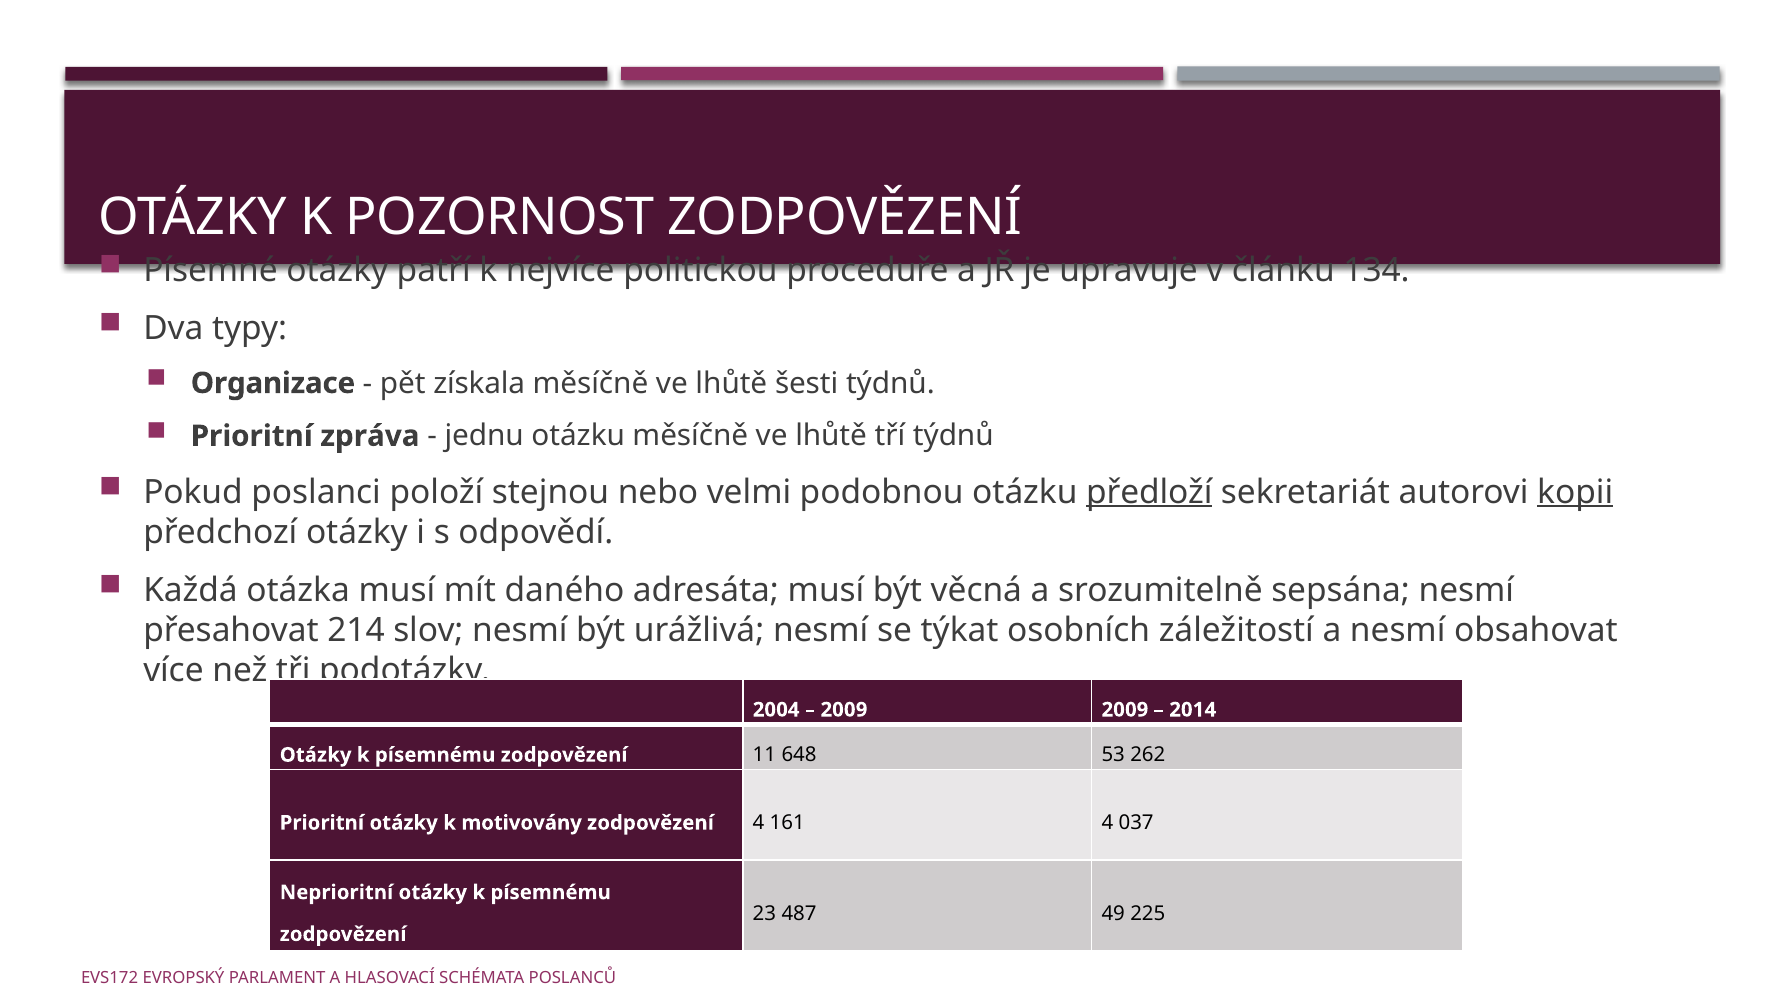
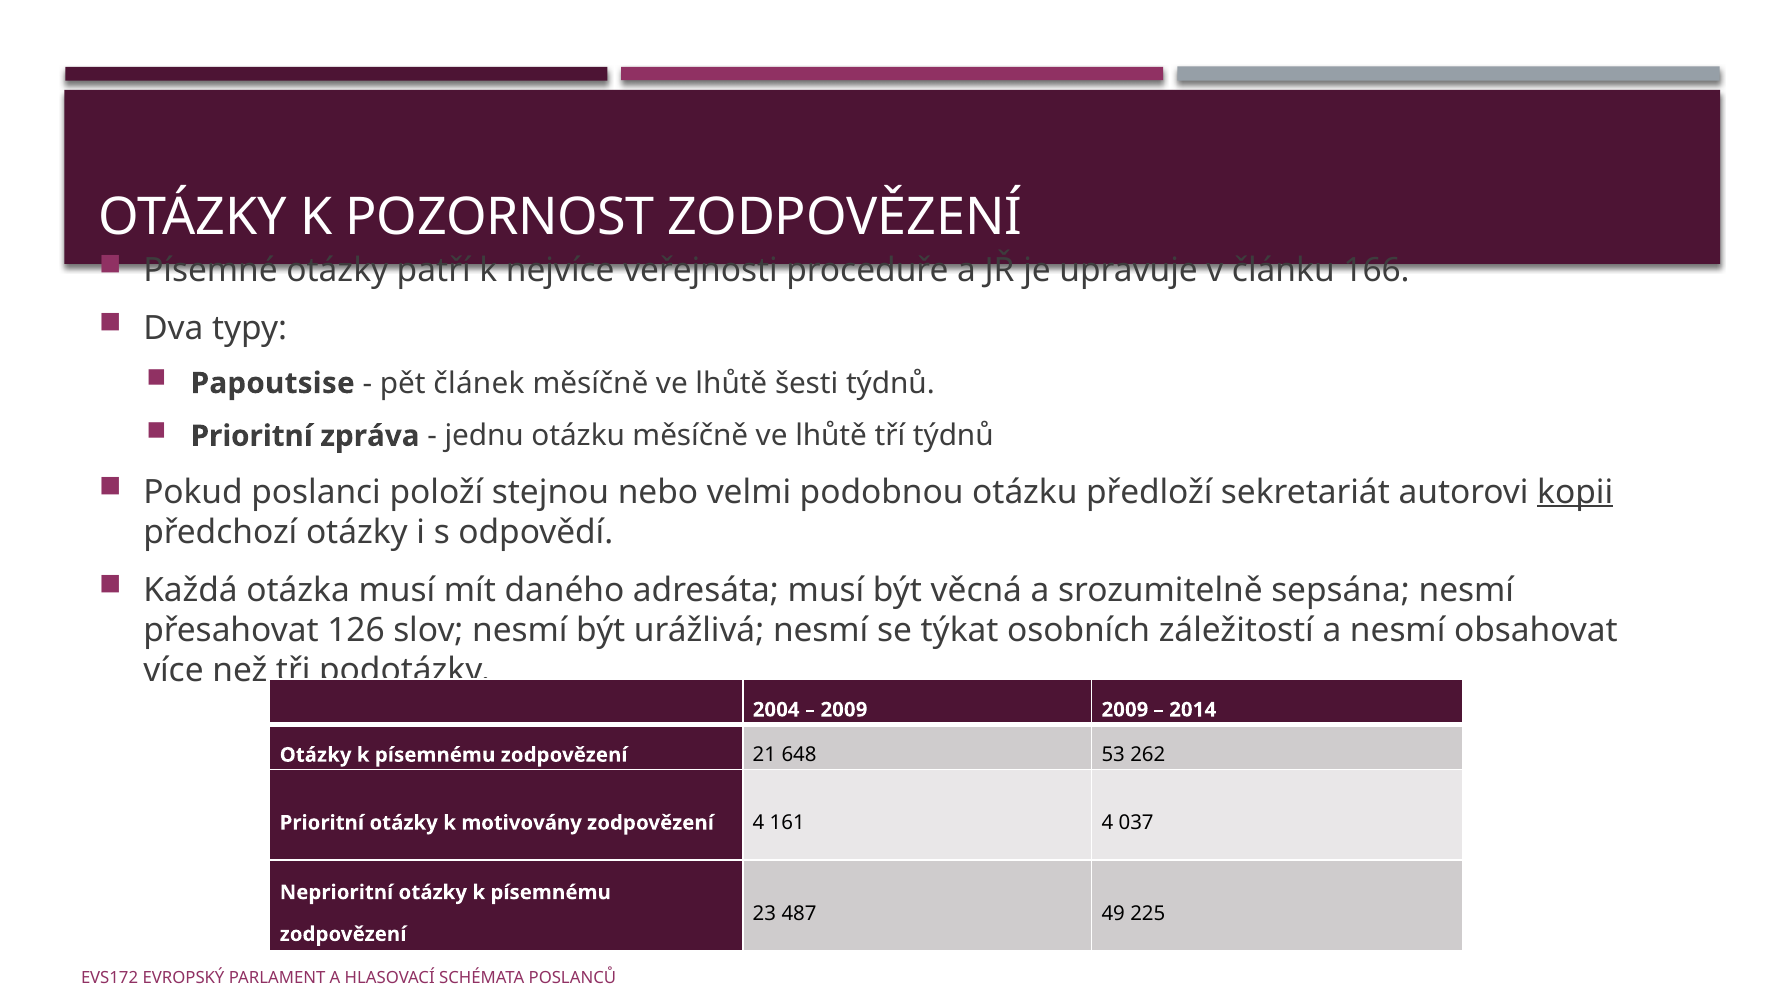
politickou: politickou -> veřejnosti
134: 134 -> 166
Organizace: Organizace -> Papoutsise
získala: získala -> článek
předloží underline: present -> none
214: 214 -> 126
11: 11 -> 21
